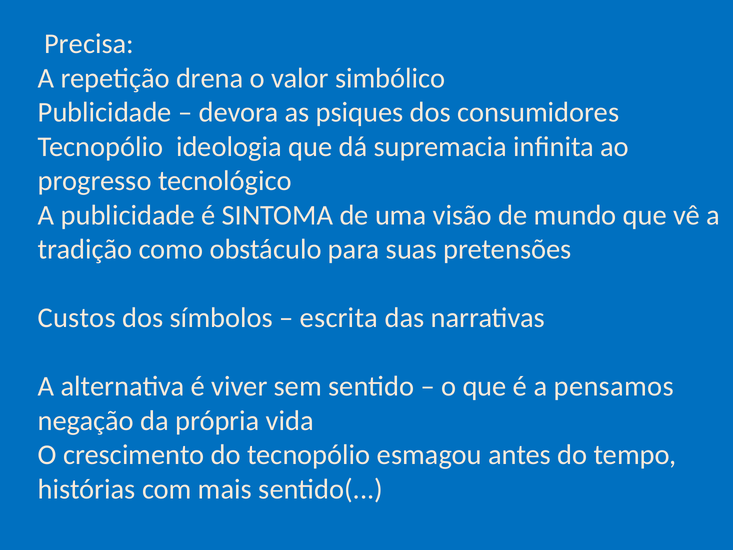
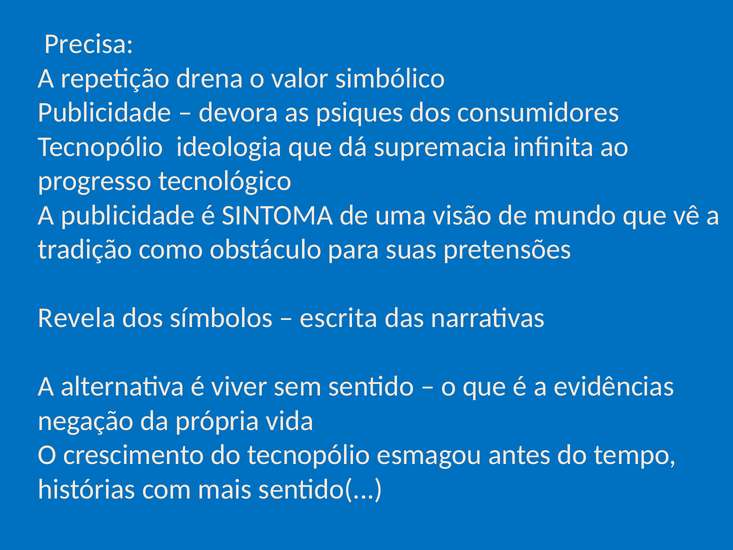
Custos: Custos -> Revela
pensamos: pensamos -> evidências
